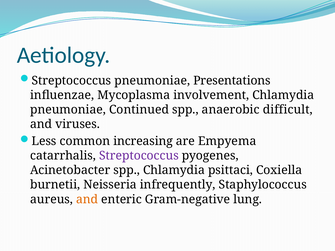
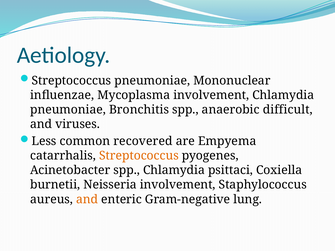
Presentations: Presentations -> Mononuclear
Continued: Continued -> Bronchitis
increasing: increasing -> recovered
Streptococcus at (139, 156) colour: purple -> orange
Neisseria infrequently: infrequently -> involvement
